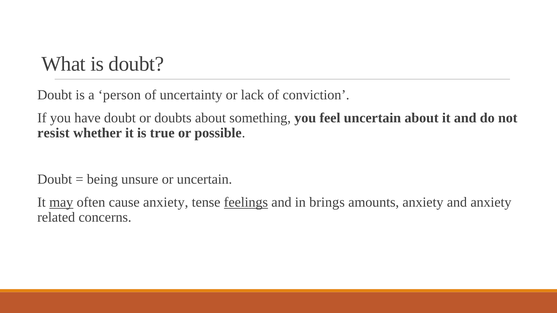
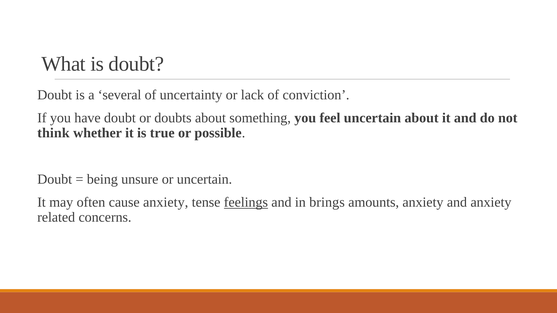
person: person -> several
resist: resist -> think
may underline: present -> none
